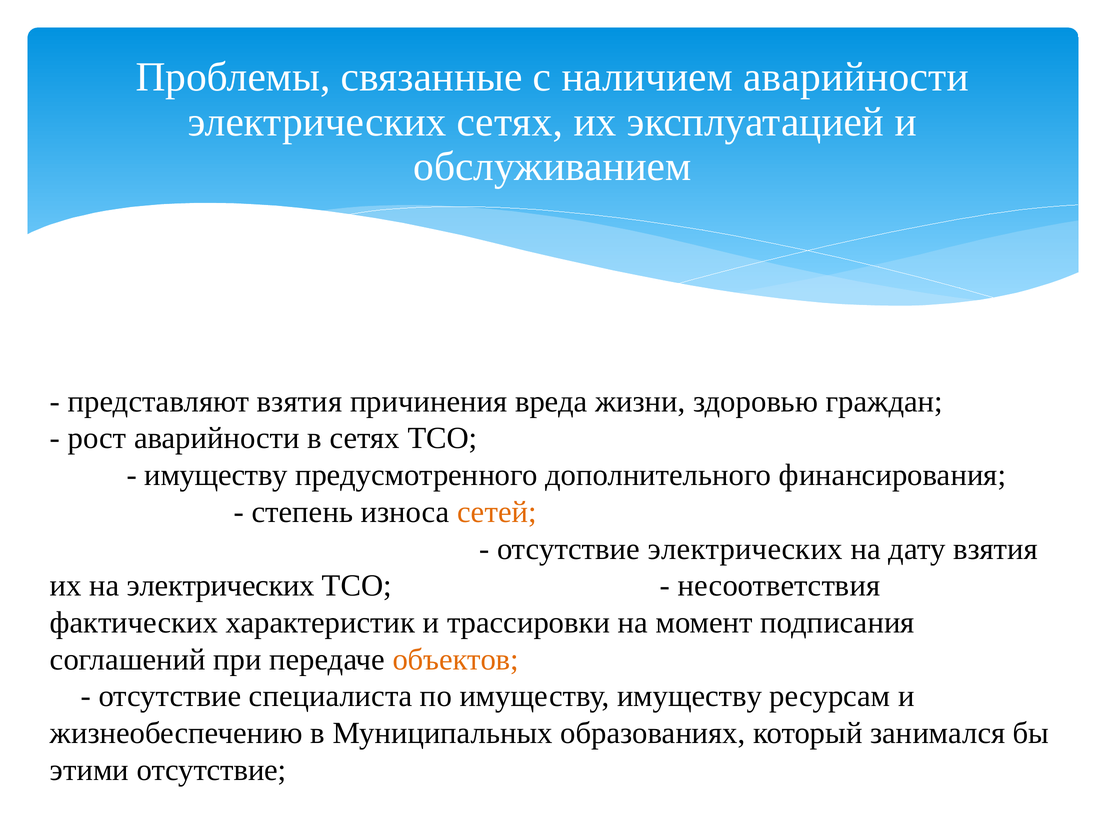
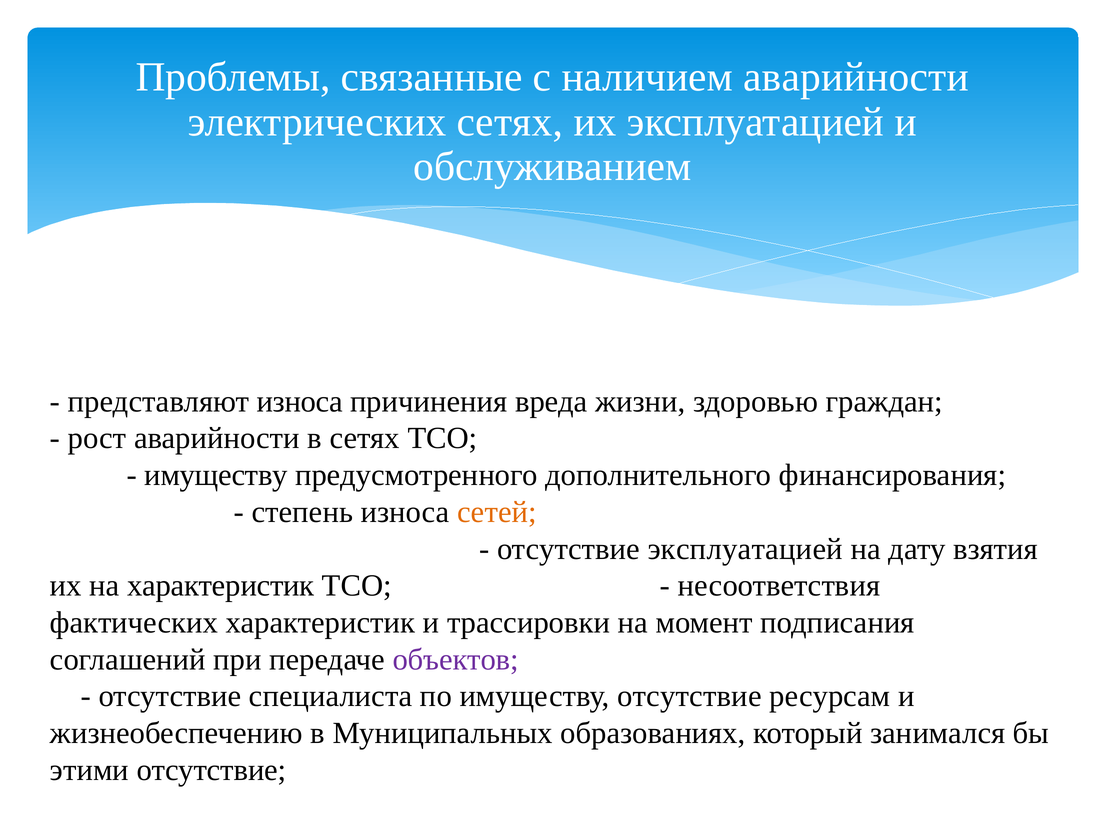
представляют взятия: взятия -> износа
отсутствие электрических: электрических -> эксплуатацией
на электрических: электрических -> характеристик
объектов colour: orange -> purple
имуществу имуществу: имуществу -> отсутствие
